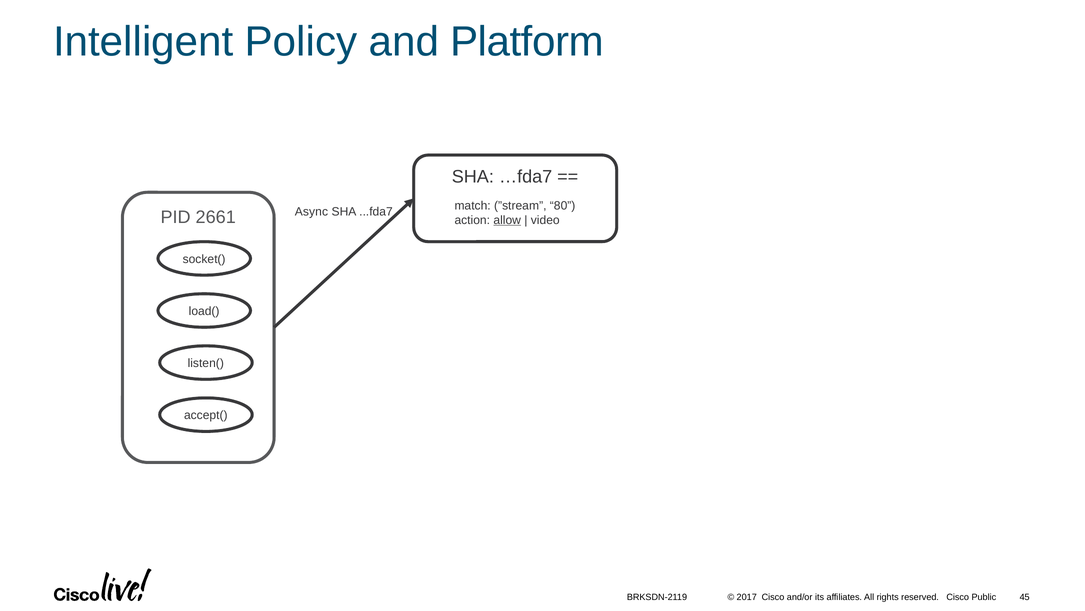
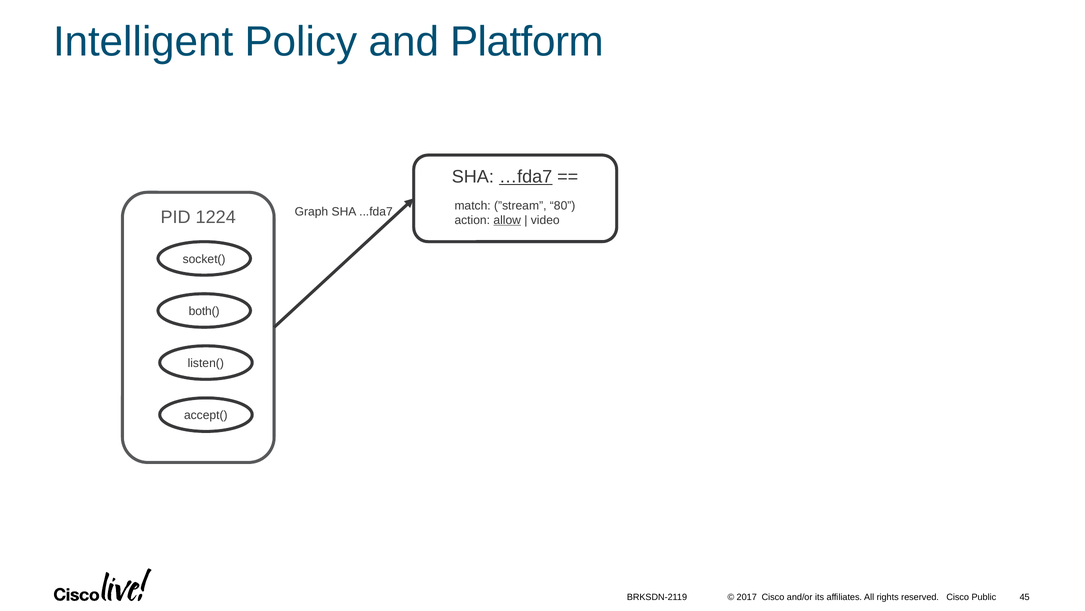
…fda7 underline: none -> present
Async: Async -> Graph
2661: 2661 -> 1224
load(: load( -> both(
